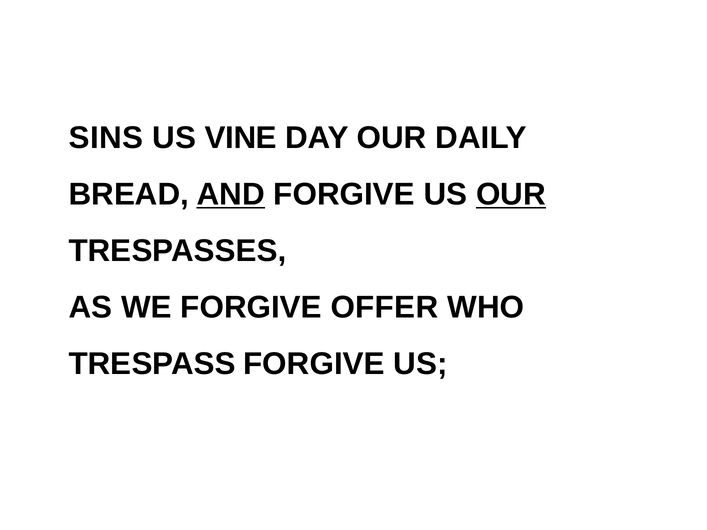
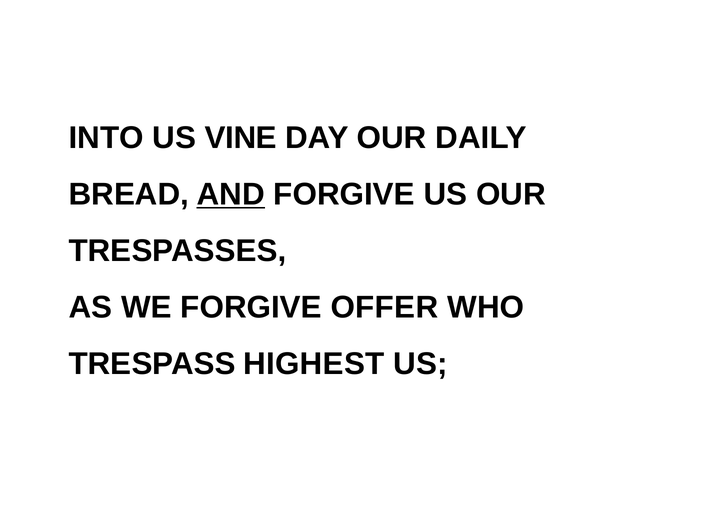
SINS: SINS -> INTO
OUR at (511, 194) underline: present -> none
TRESPASS FORGIVE: FORGIVE -> HIGHEST
